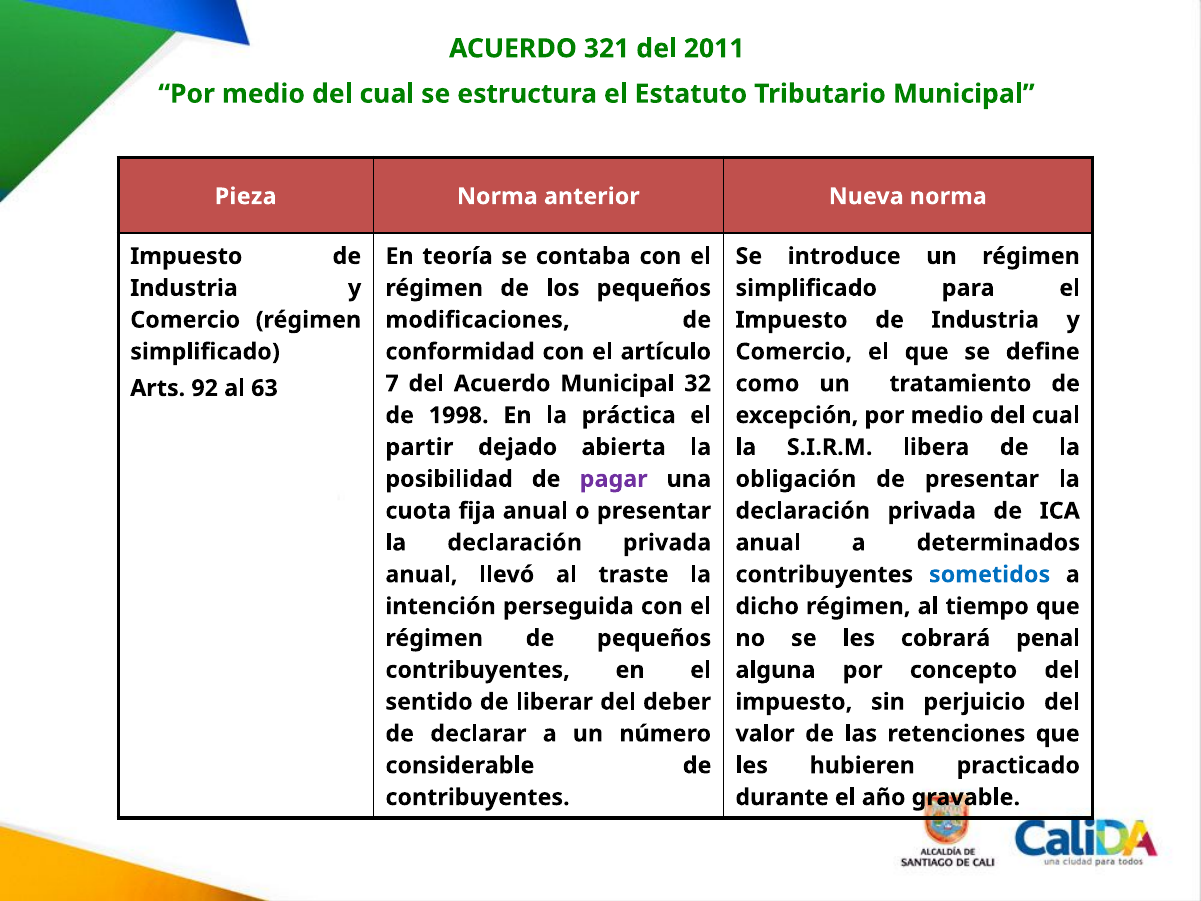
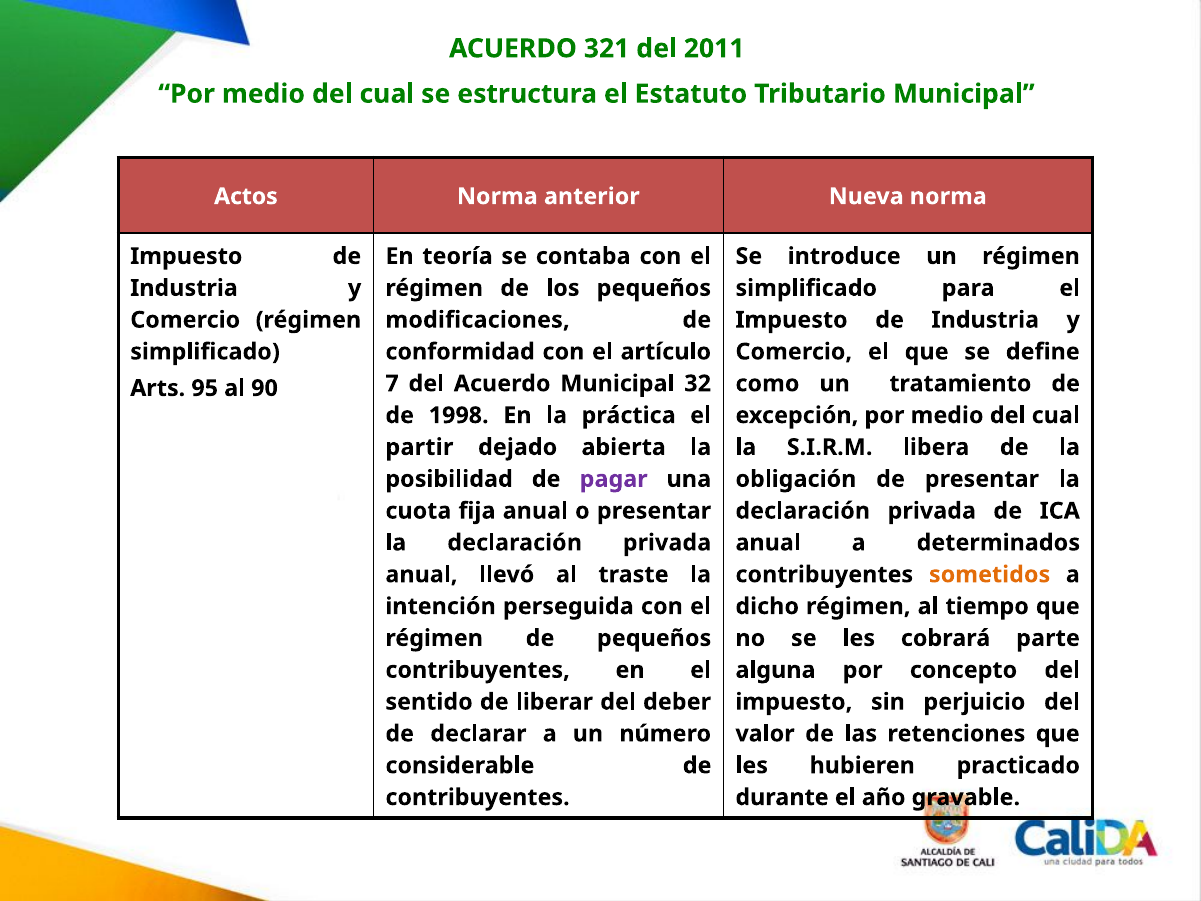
Pieza: Pieza -> Actos
92: 92 -> 95
63: 63 -> 90
sometidos colour: blue -> orange
penal: penal -> parte
